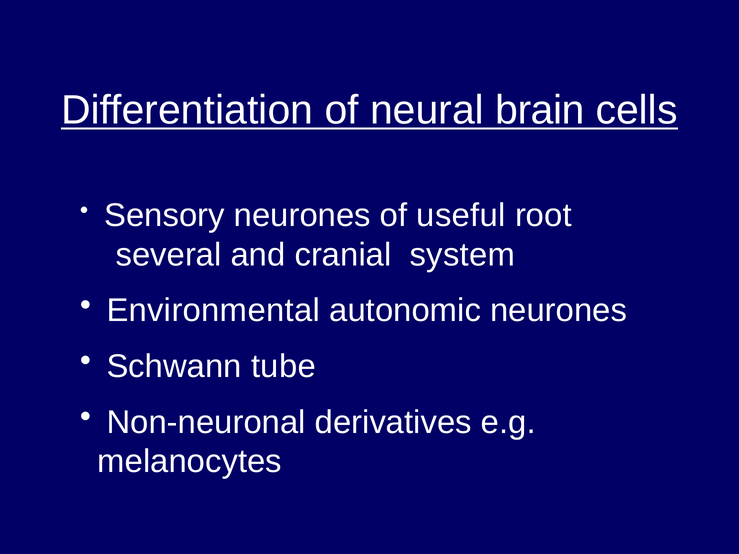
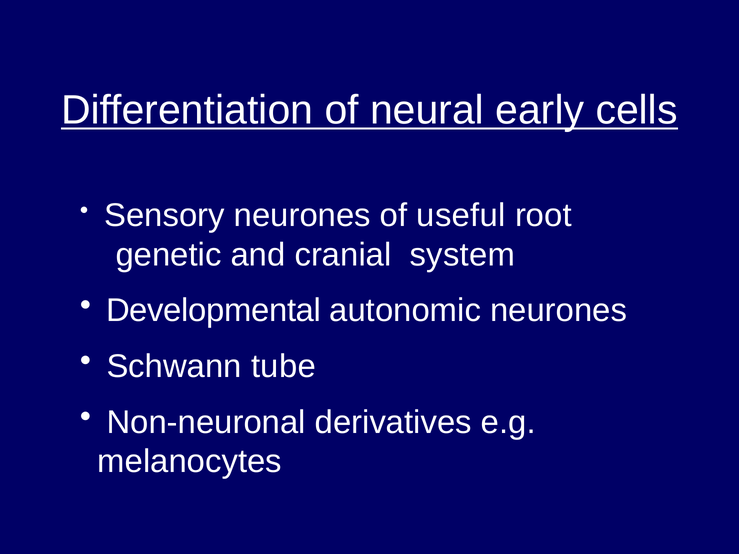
brain: brain -> early
several: several -> genetic
Environmental: Environmental -> Developmental
